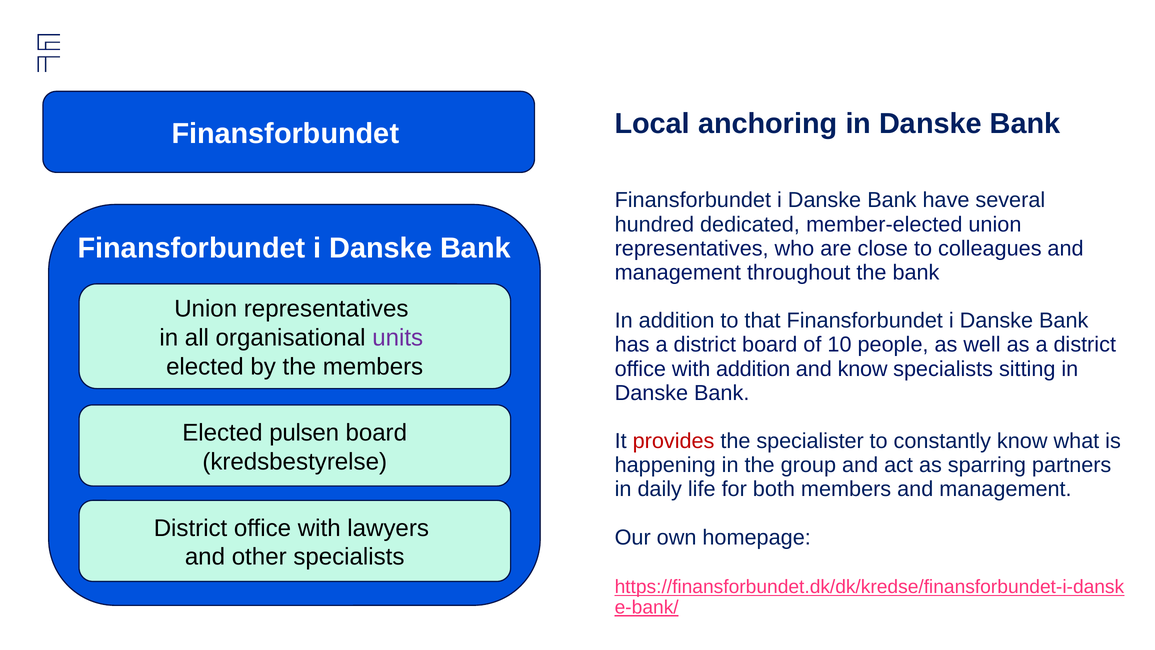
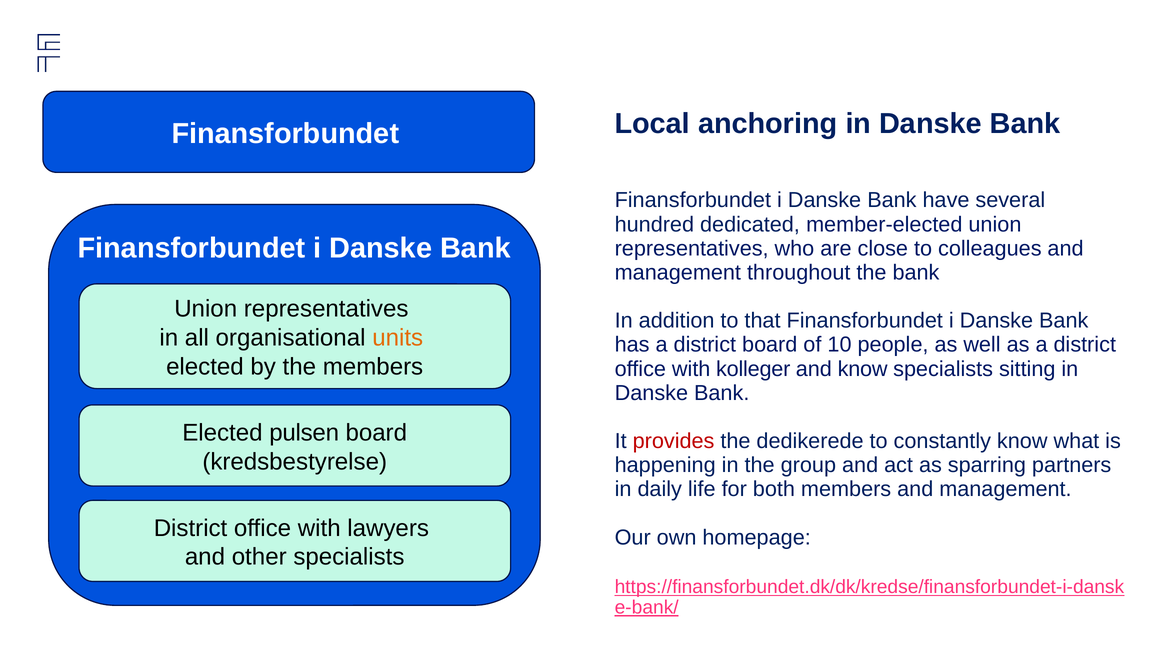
units colour: purple -> orange
with addition: addition -> kolleger
specialister: specialister -> dedikerede
